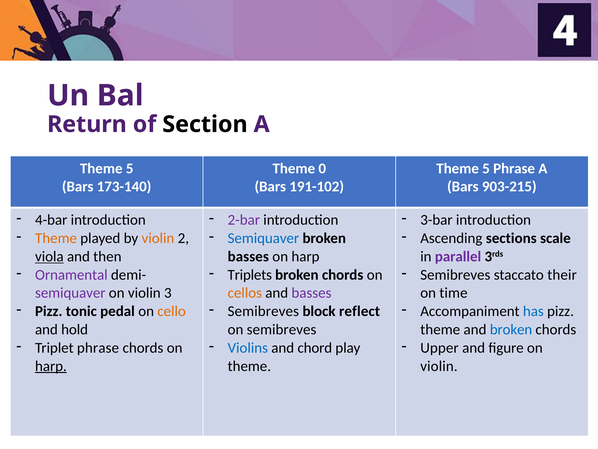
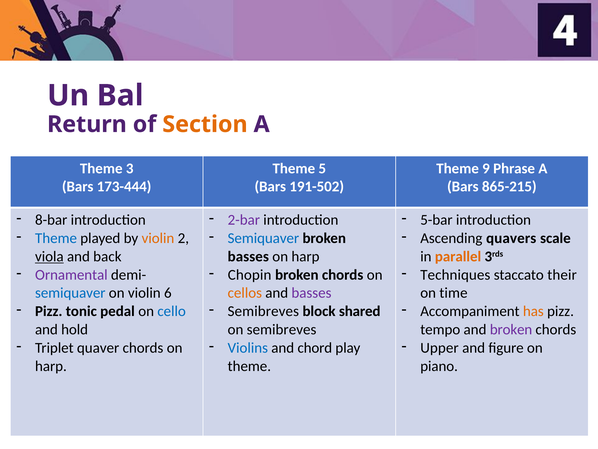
Section colour: black -> orange
5 at (130, 168): 5 -> 3
0: 0 -> 5
5 at (486, 168): 5 -> 9
173-140: 173-140 -> 173-444
191-102: 191-102 -> 191-502
903-215: 903-215 -> 865-215
4-bar: 4-bar -> 8-bar
3-bar: 3-bar -> 5-bar
Theme at (56, 238) colour: orange -> blue
sections: sections -> quavers
then: then -> back
parallel colour: purple -> orange
Triplets: Triplets -> Chopin
Semibreves at (455, 274): Semibreves -> Techniques
semiquaver at (70, 293) colour: purple -> blue
3: 3 -> 6
cello colour: orange -> blue
reflect: reflect -> shared
has colour: blue -> orange
theme at (440, 329): theme -> tempo
broken at (511, 329) colour: blue -> purple
Triplet phrase: phrase -> quaver
harp at (51, 366) underline: present -> none
violin at (439, 366): violin -> piano
